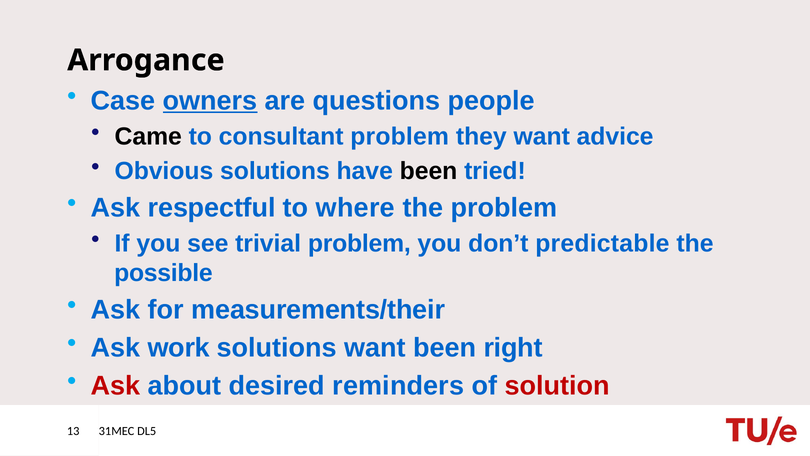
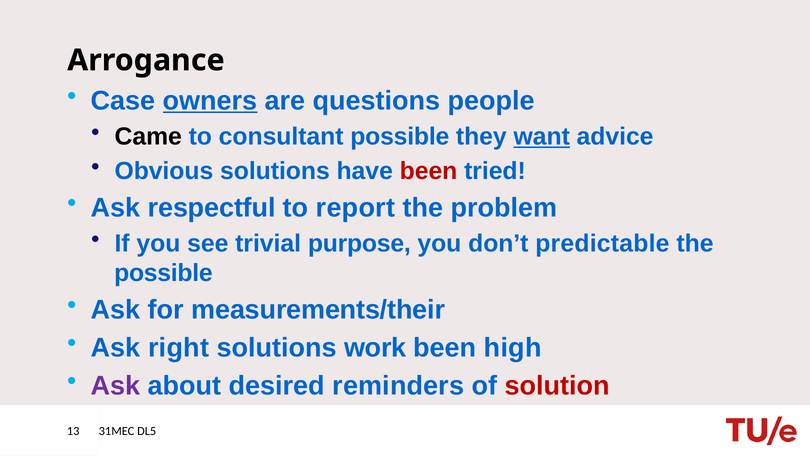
consultant problem: problem -> possible
want at (542, 136) underline: none -> present
been at (429, 171) colour: black -> red
where: where -> report
trivial problem: problem -> purpose
work: work -> right
solutions want: want -> work
right: right -> high
Ask at (116, 385) colour: red -> purple
